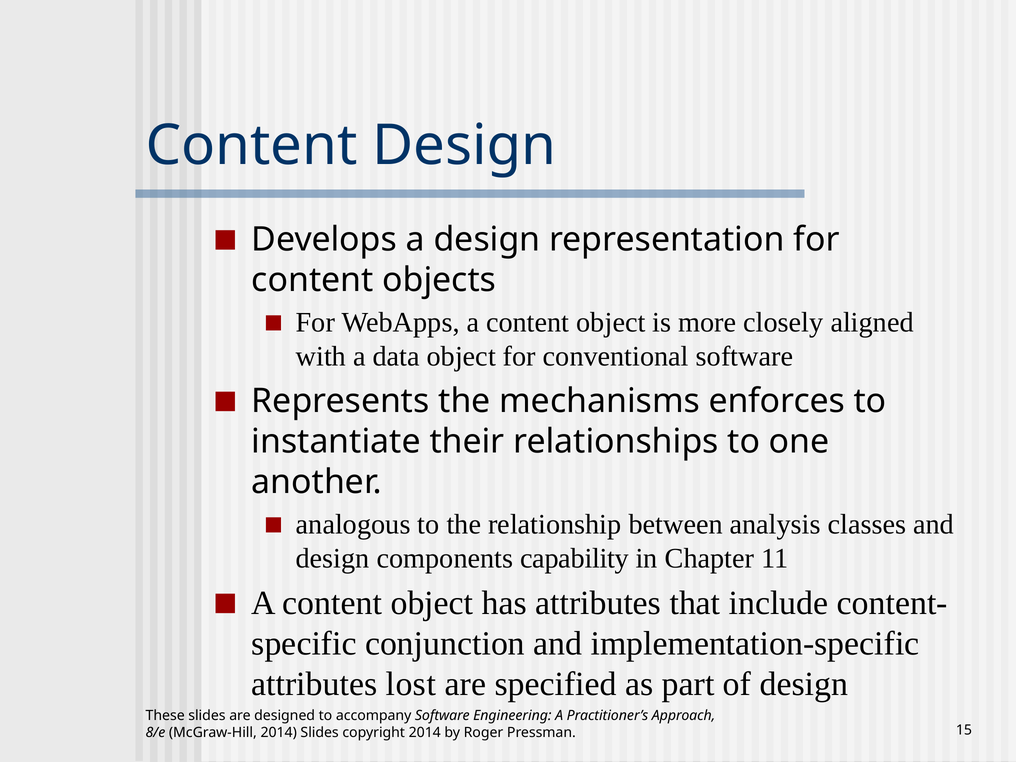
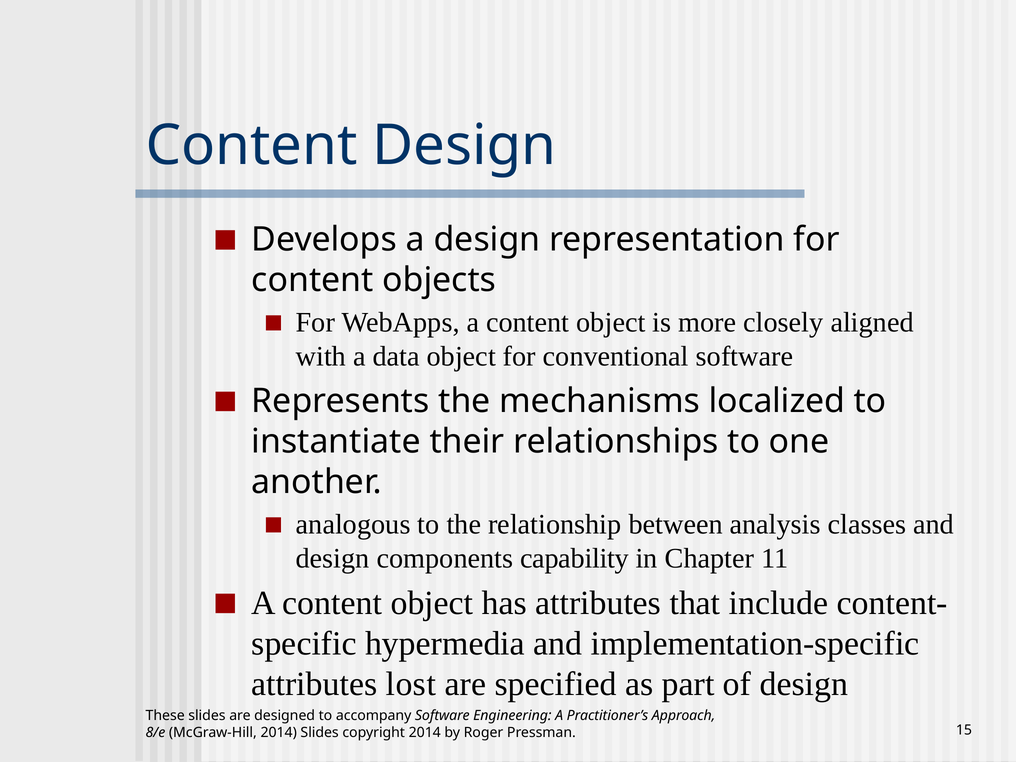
enforces: enforces -> localized
conjunction: conjunction -> hypermedia
